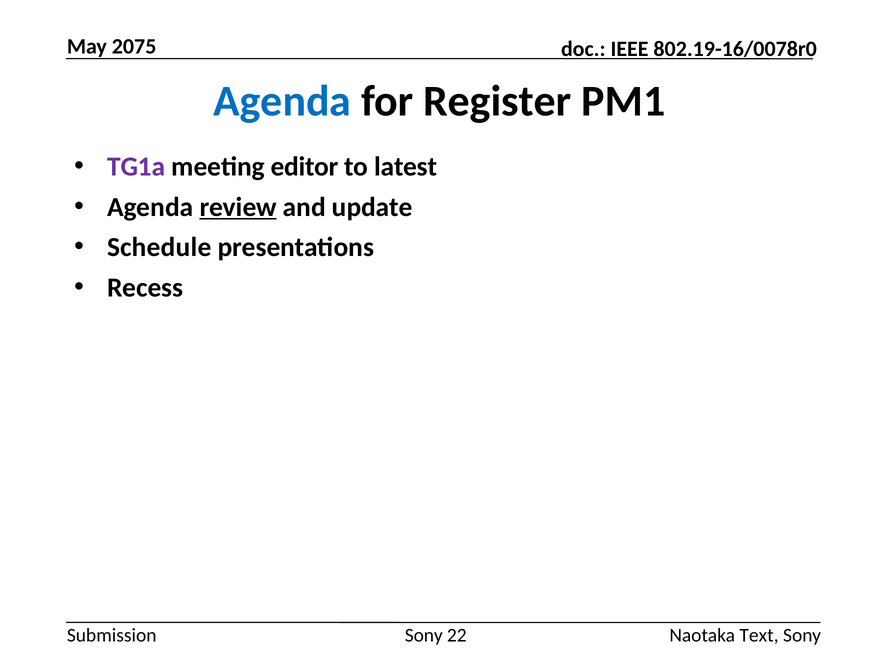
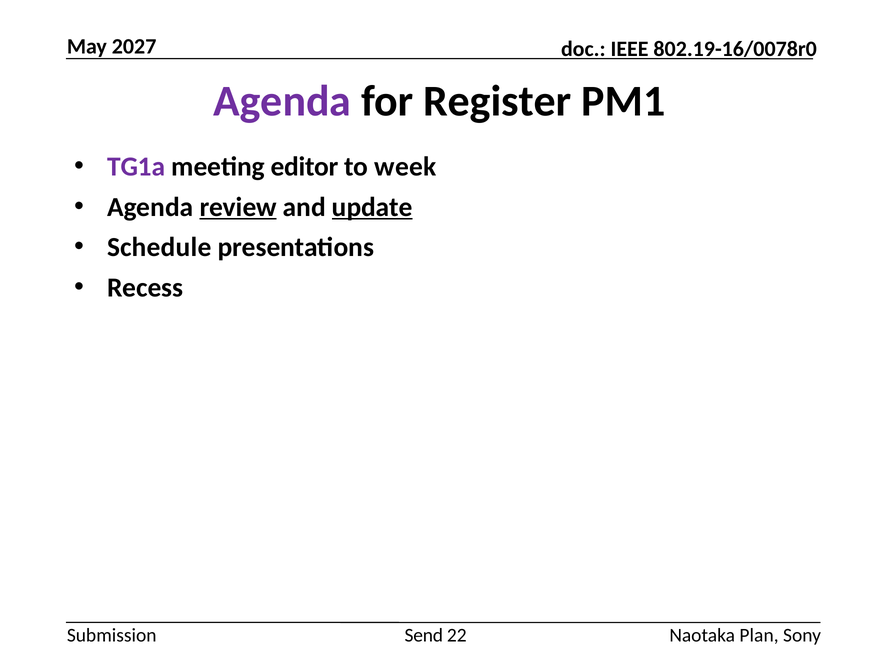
2075: 2075 -> 2027
Agenda at (282, 101) colour: blue -> purple
latest: latest -> week
update underline: none -> present
Sony at (424, 636): Sony -> Send
Text: Text -> Plan
